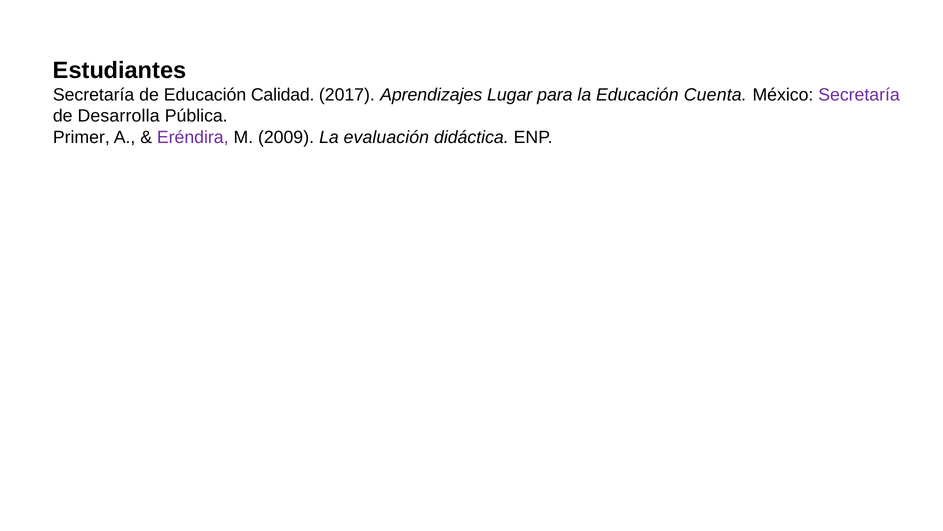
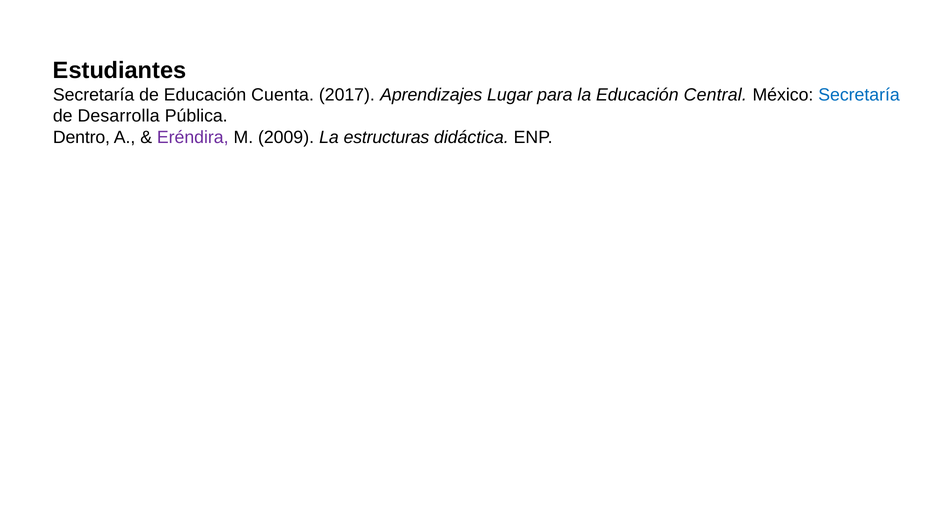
Calidad: Calidad -> Cuenta
Cuenta: Cuenta -> Central
Secretaría at (859, 95) colour: purple -> blue
Primer: Primer -> Dentro
evaluación: evaluación -> estructuras
